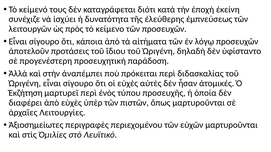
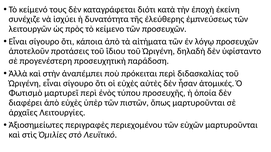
Ἐκζήτηση: Ἐκζήτηση -> Φωτισμὸ
